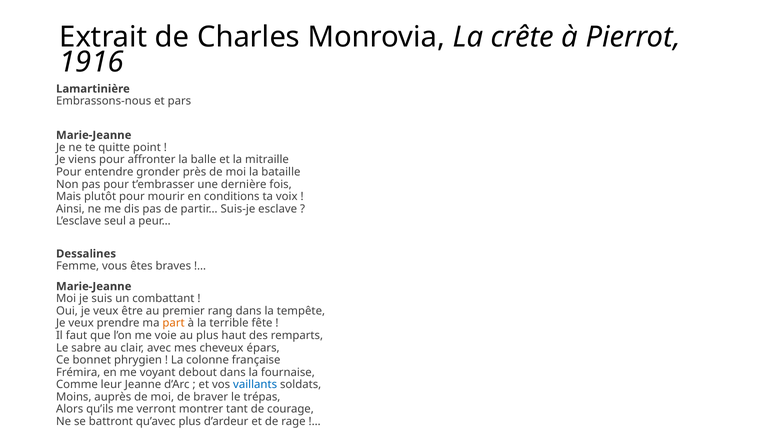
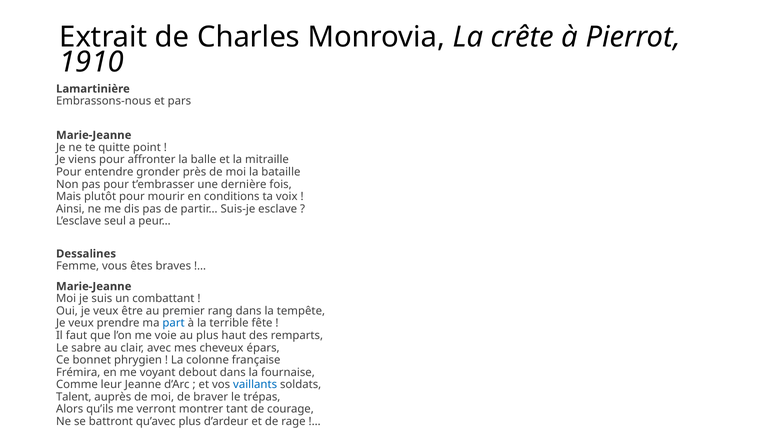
1916: 1916 -> 1910
part colour: orange -> blue
Moins: Moins -> Talent
